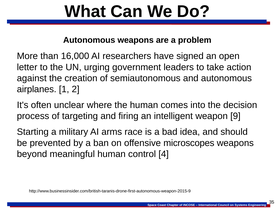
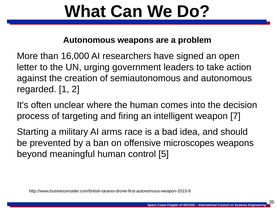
airplanes: airplanes -> regarded
9: 9 -> 7
4: 4 -> 5
